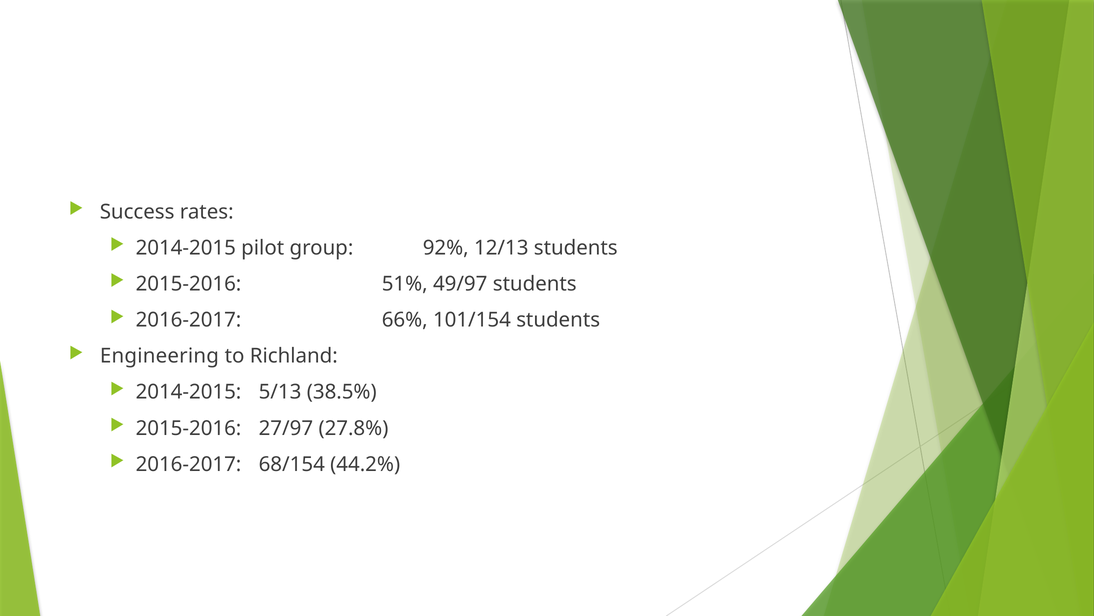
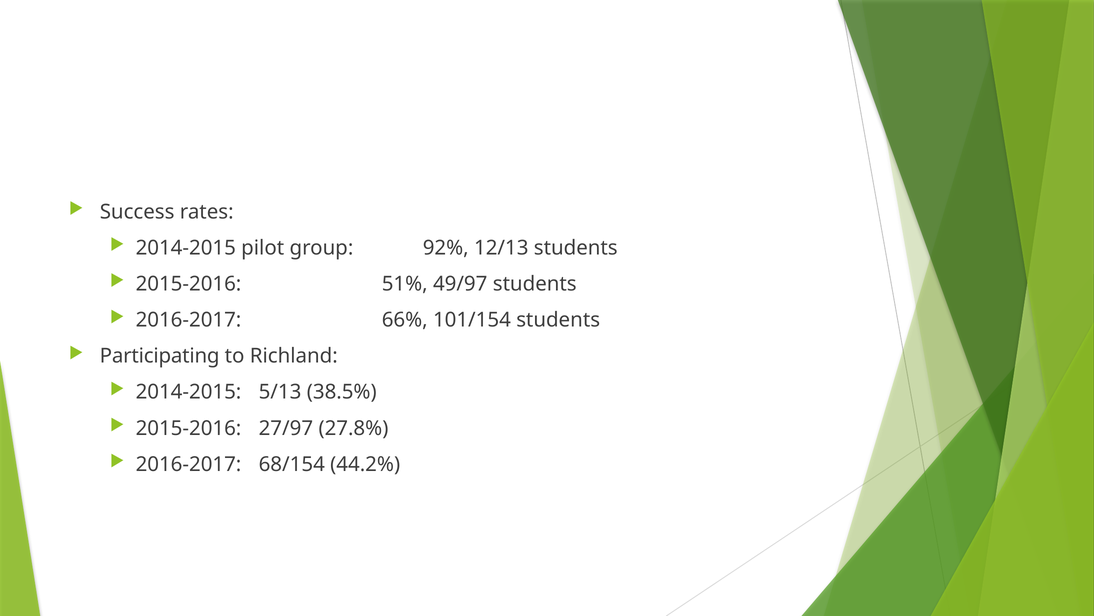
Engineering: Engineering -> Participating
